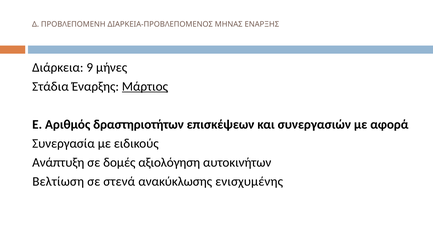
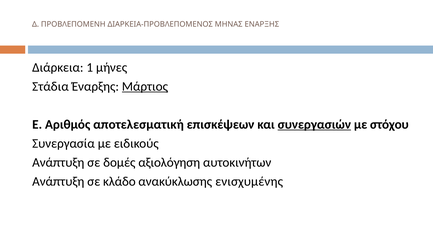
9: 9 -> 1
δραστηριοτήτων: δραστηριοτήτων -> αποτελεσματική
συνεργασιών underline: none -> present
αφορά: αφορά -> στόχου
Βελτίωση at (58, 181): Βελτίωση -> Ανάπτυξη
στενά: στενά -> κλάδο
